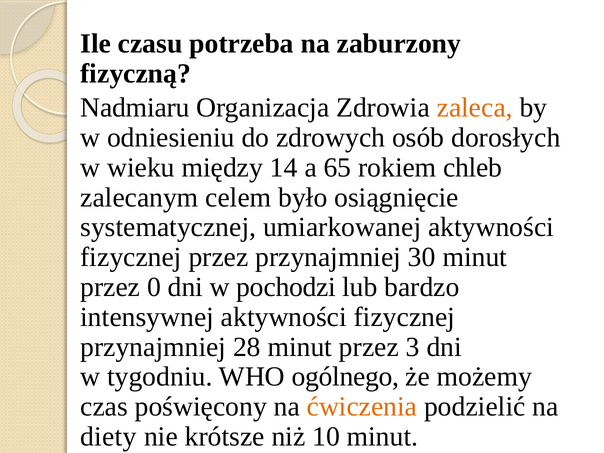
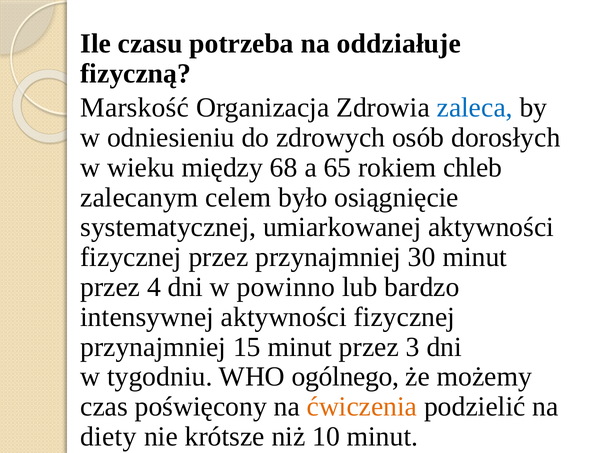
zaburzony: zaburzony -> oddziałuje
Nadmiaru: Nadmiaru -> Marskość
zaleca colour: orange -> blue
14: 14 -> 68
0: 0 -> 4
pochodzi: pochodzi -> powinno
28: 28 -> 15
